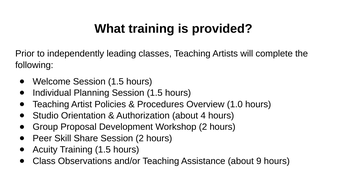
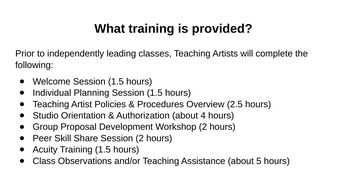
1.0: 1.0 -> 2.5
9: 9 -> 5
